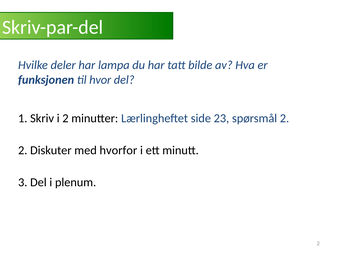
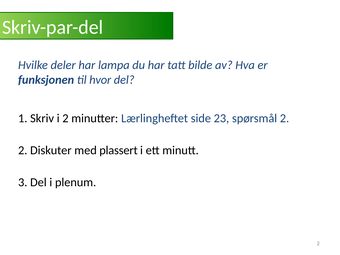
hvorfor: hvorfor -> plassert
